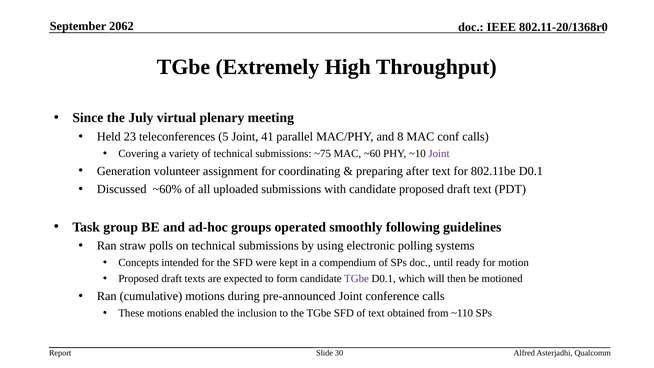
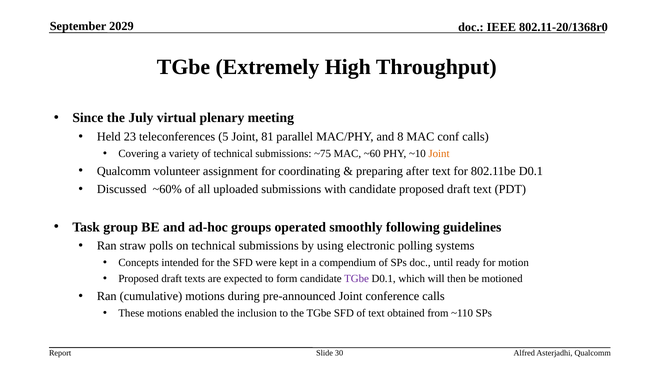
2062: 2062 -> 2029
41: 41 -> 81
Joint at (439, 154) colour: purple -> orange
Generation at (124, 171): Generation -> Qualcomm
